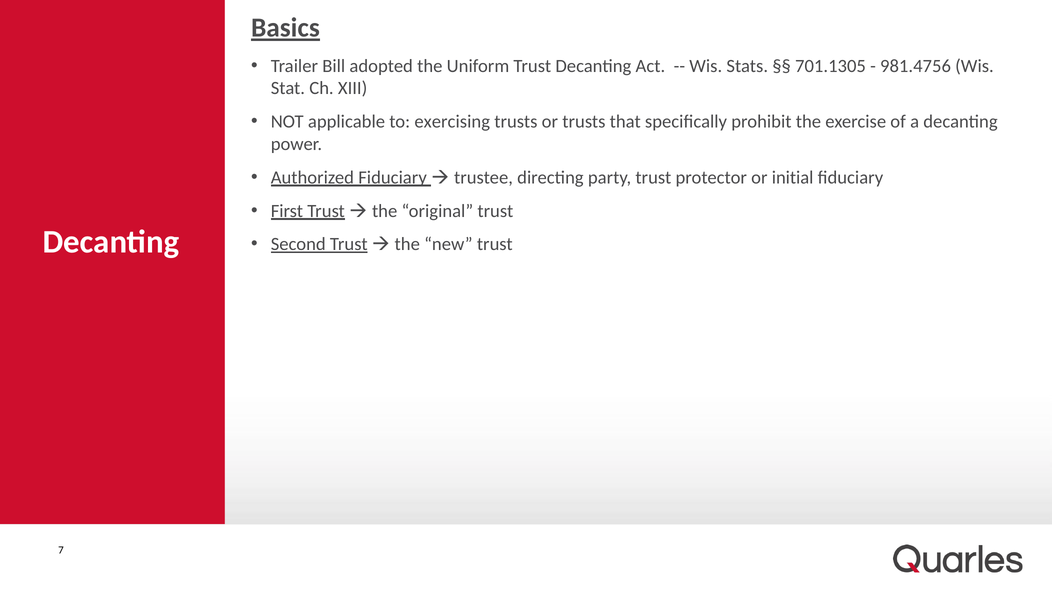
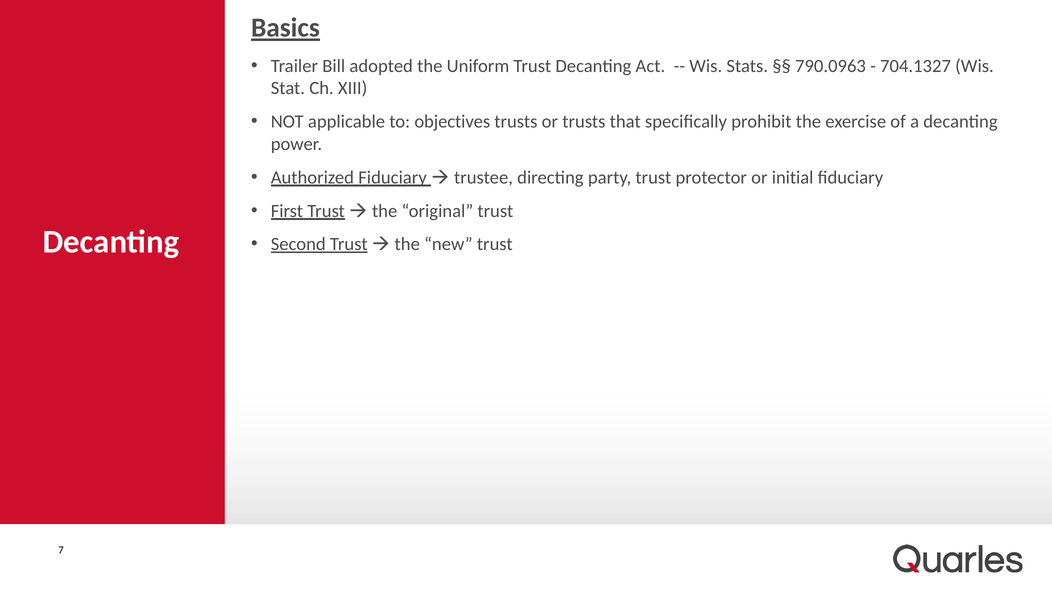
701.1305: 701.1305 -> 790.0963
981.4756: 981.4756 -> 704.1327
exercising: exercising -> objectives
